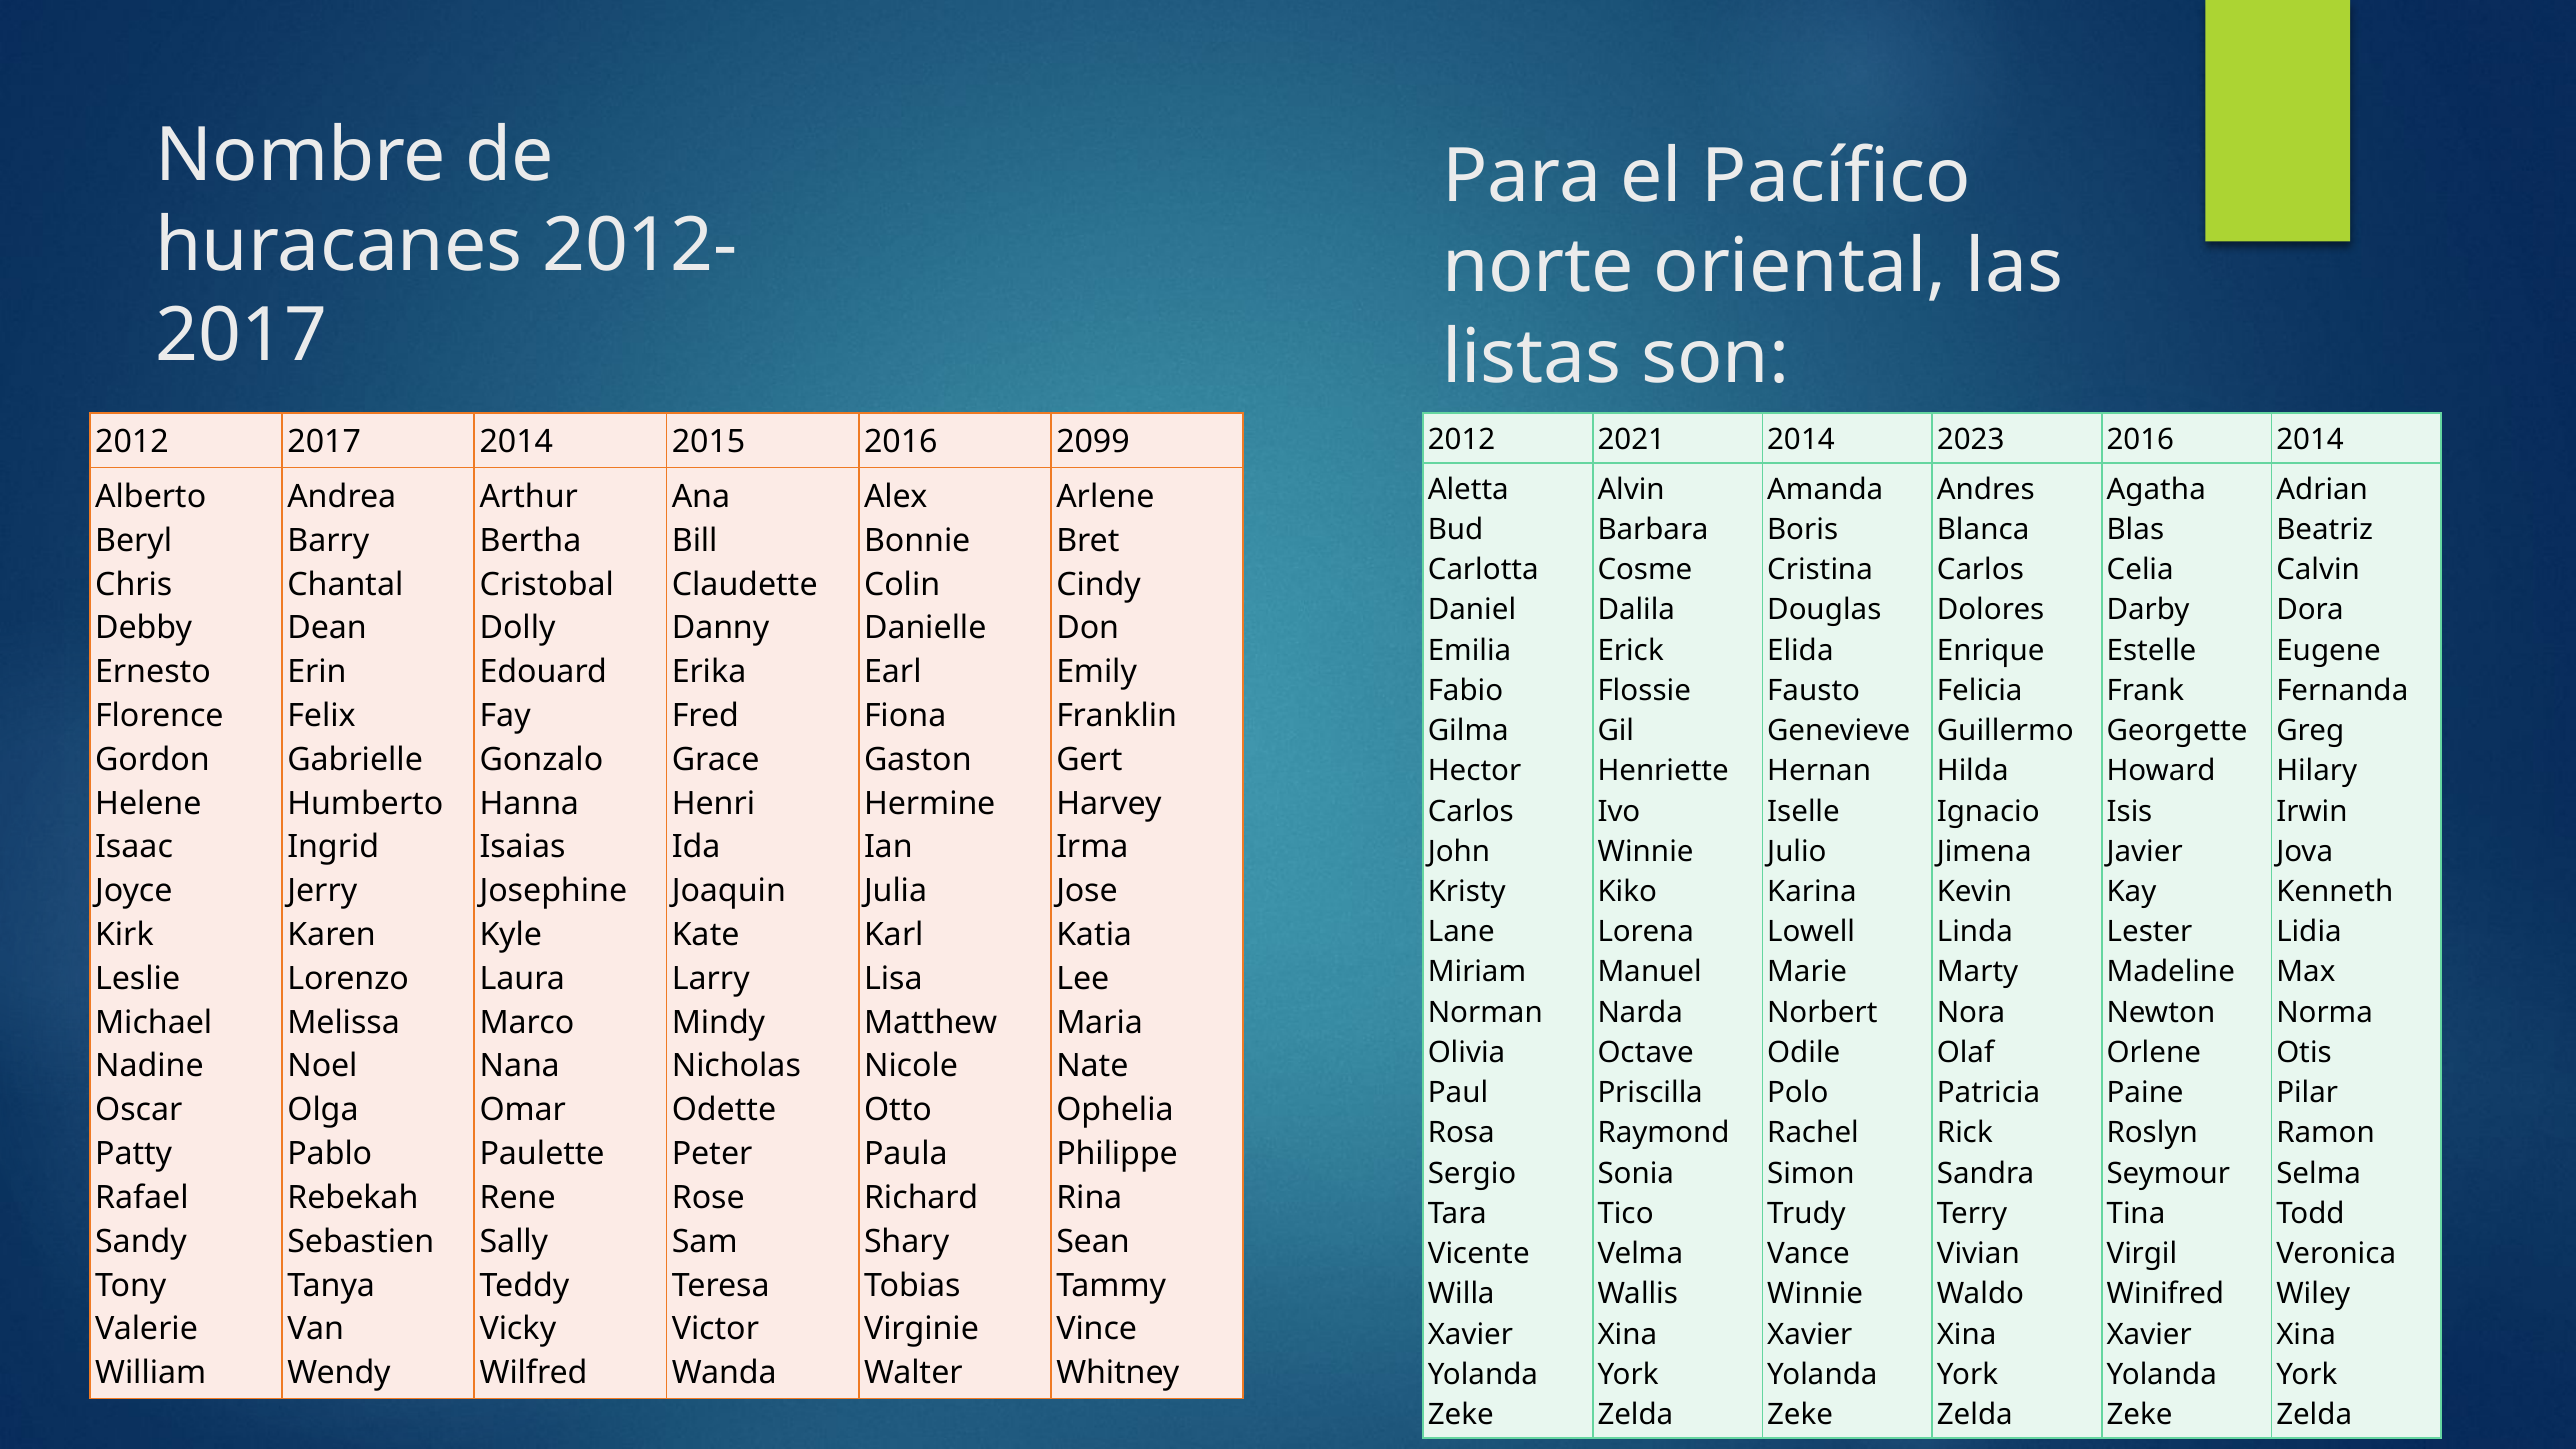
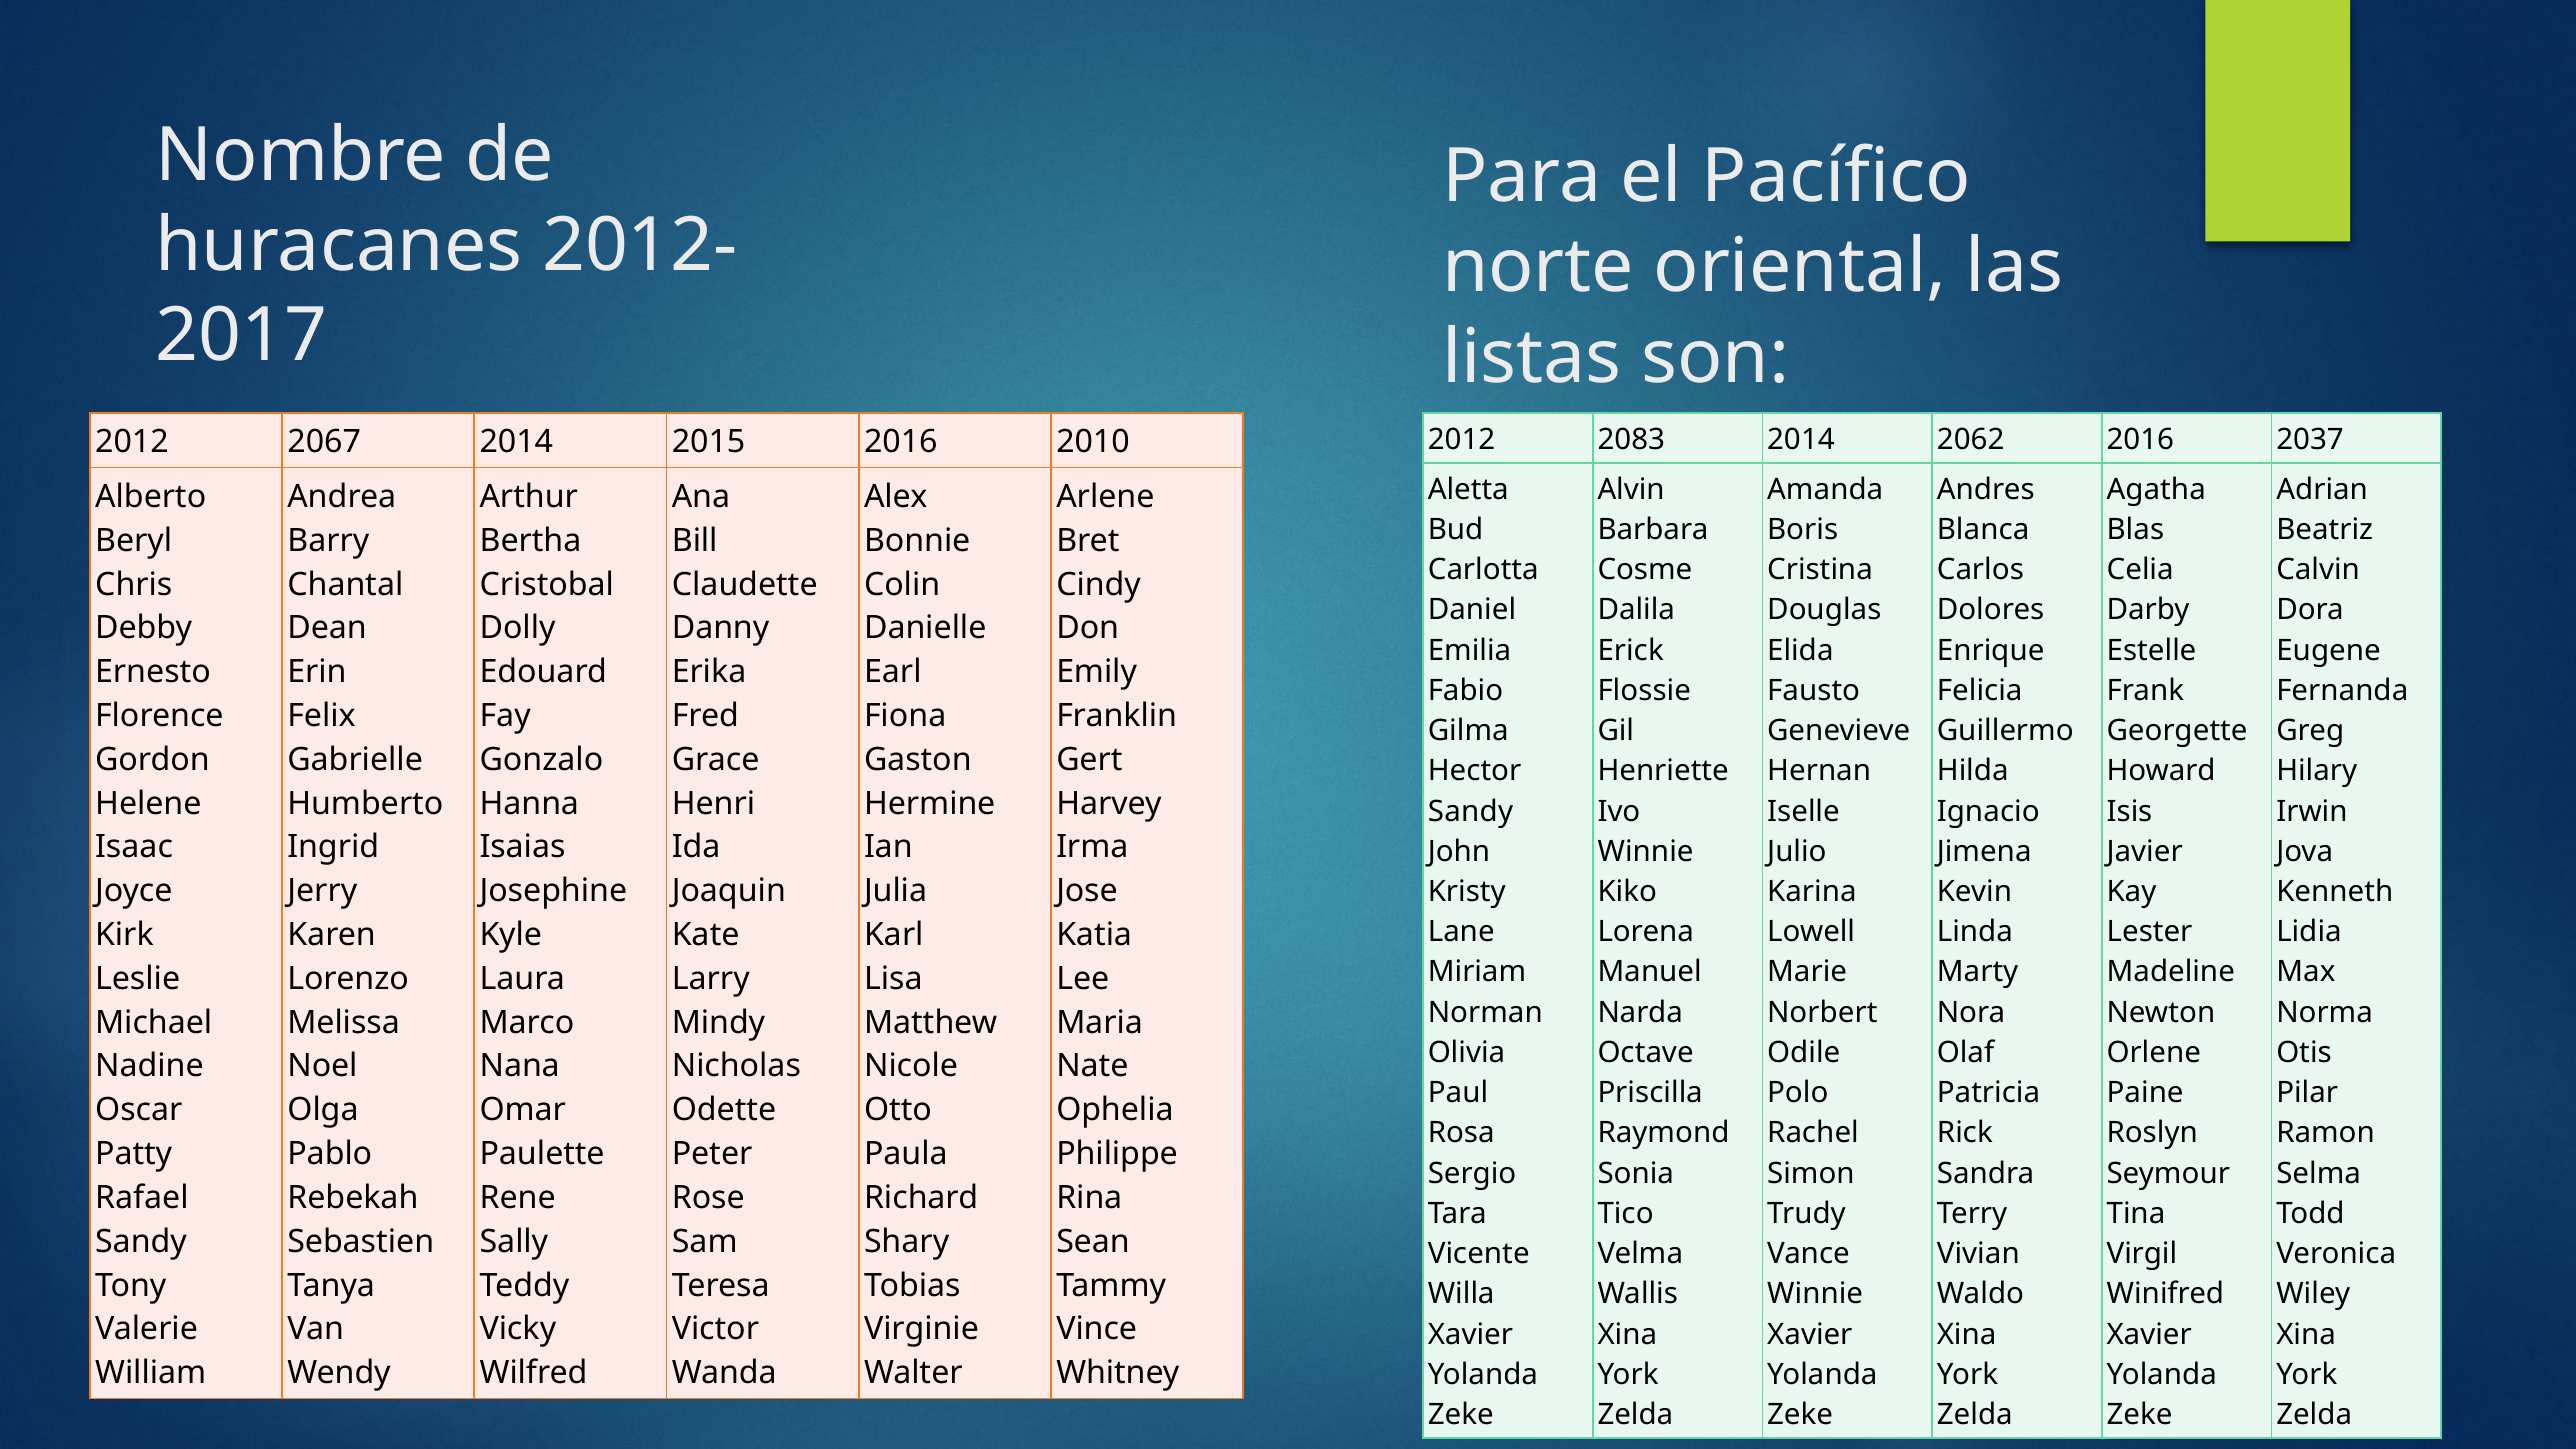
2021: 2021 -> 2083
2023: 2023 -> 2062
2016 2014: 2014 -> 2037
2012 2017: 2017 -> 2067
2099: 2099 -> 2010
Carlos at (1471, 811): Carlos -> Sandy
